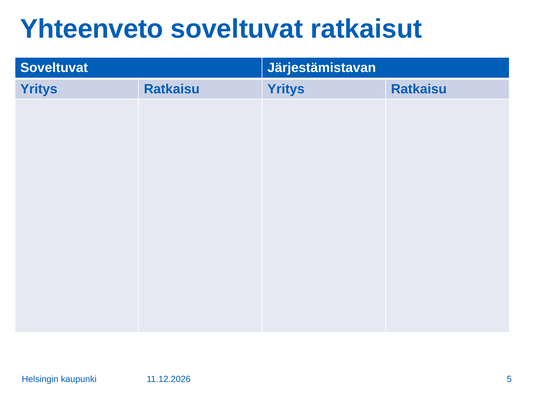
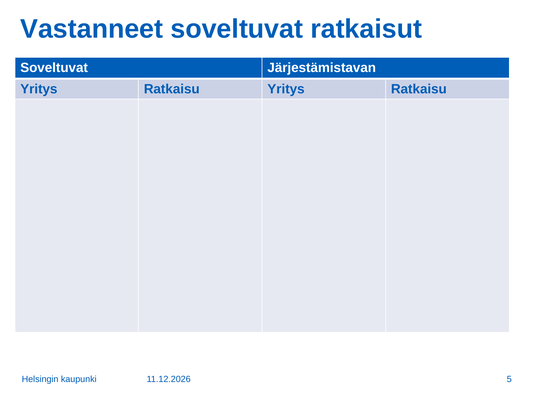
Yhteenveto: Yhteenveto -> Vastanneet
